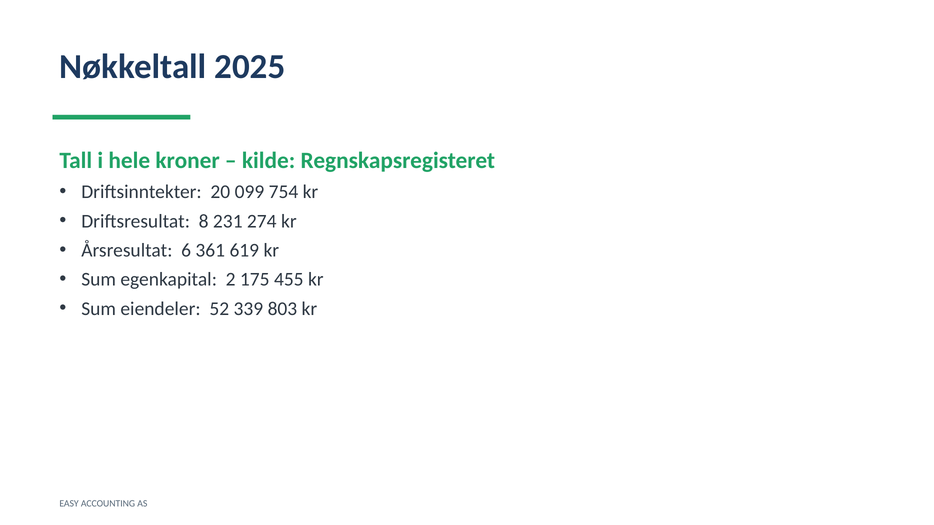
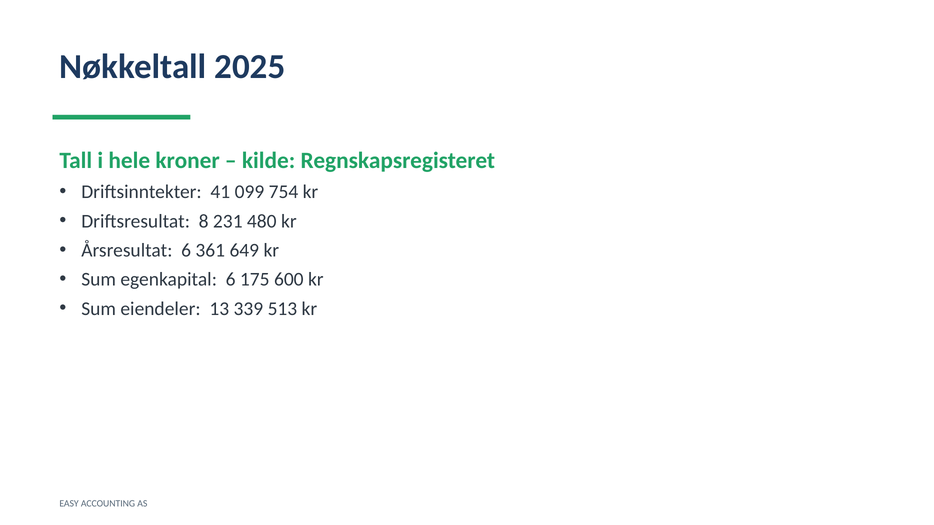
20: 20 -> 41
274: 274 -> 480
619: 619 -> 649
egenkapital 2: 2 -> 6
455: 455 -> 600
52: 52 -> 13
803: 803 -> 513
